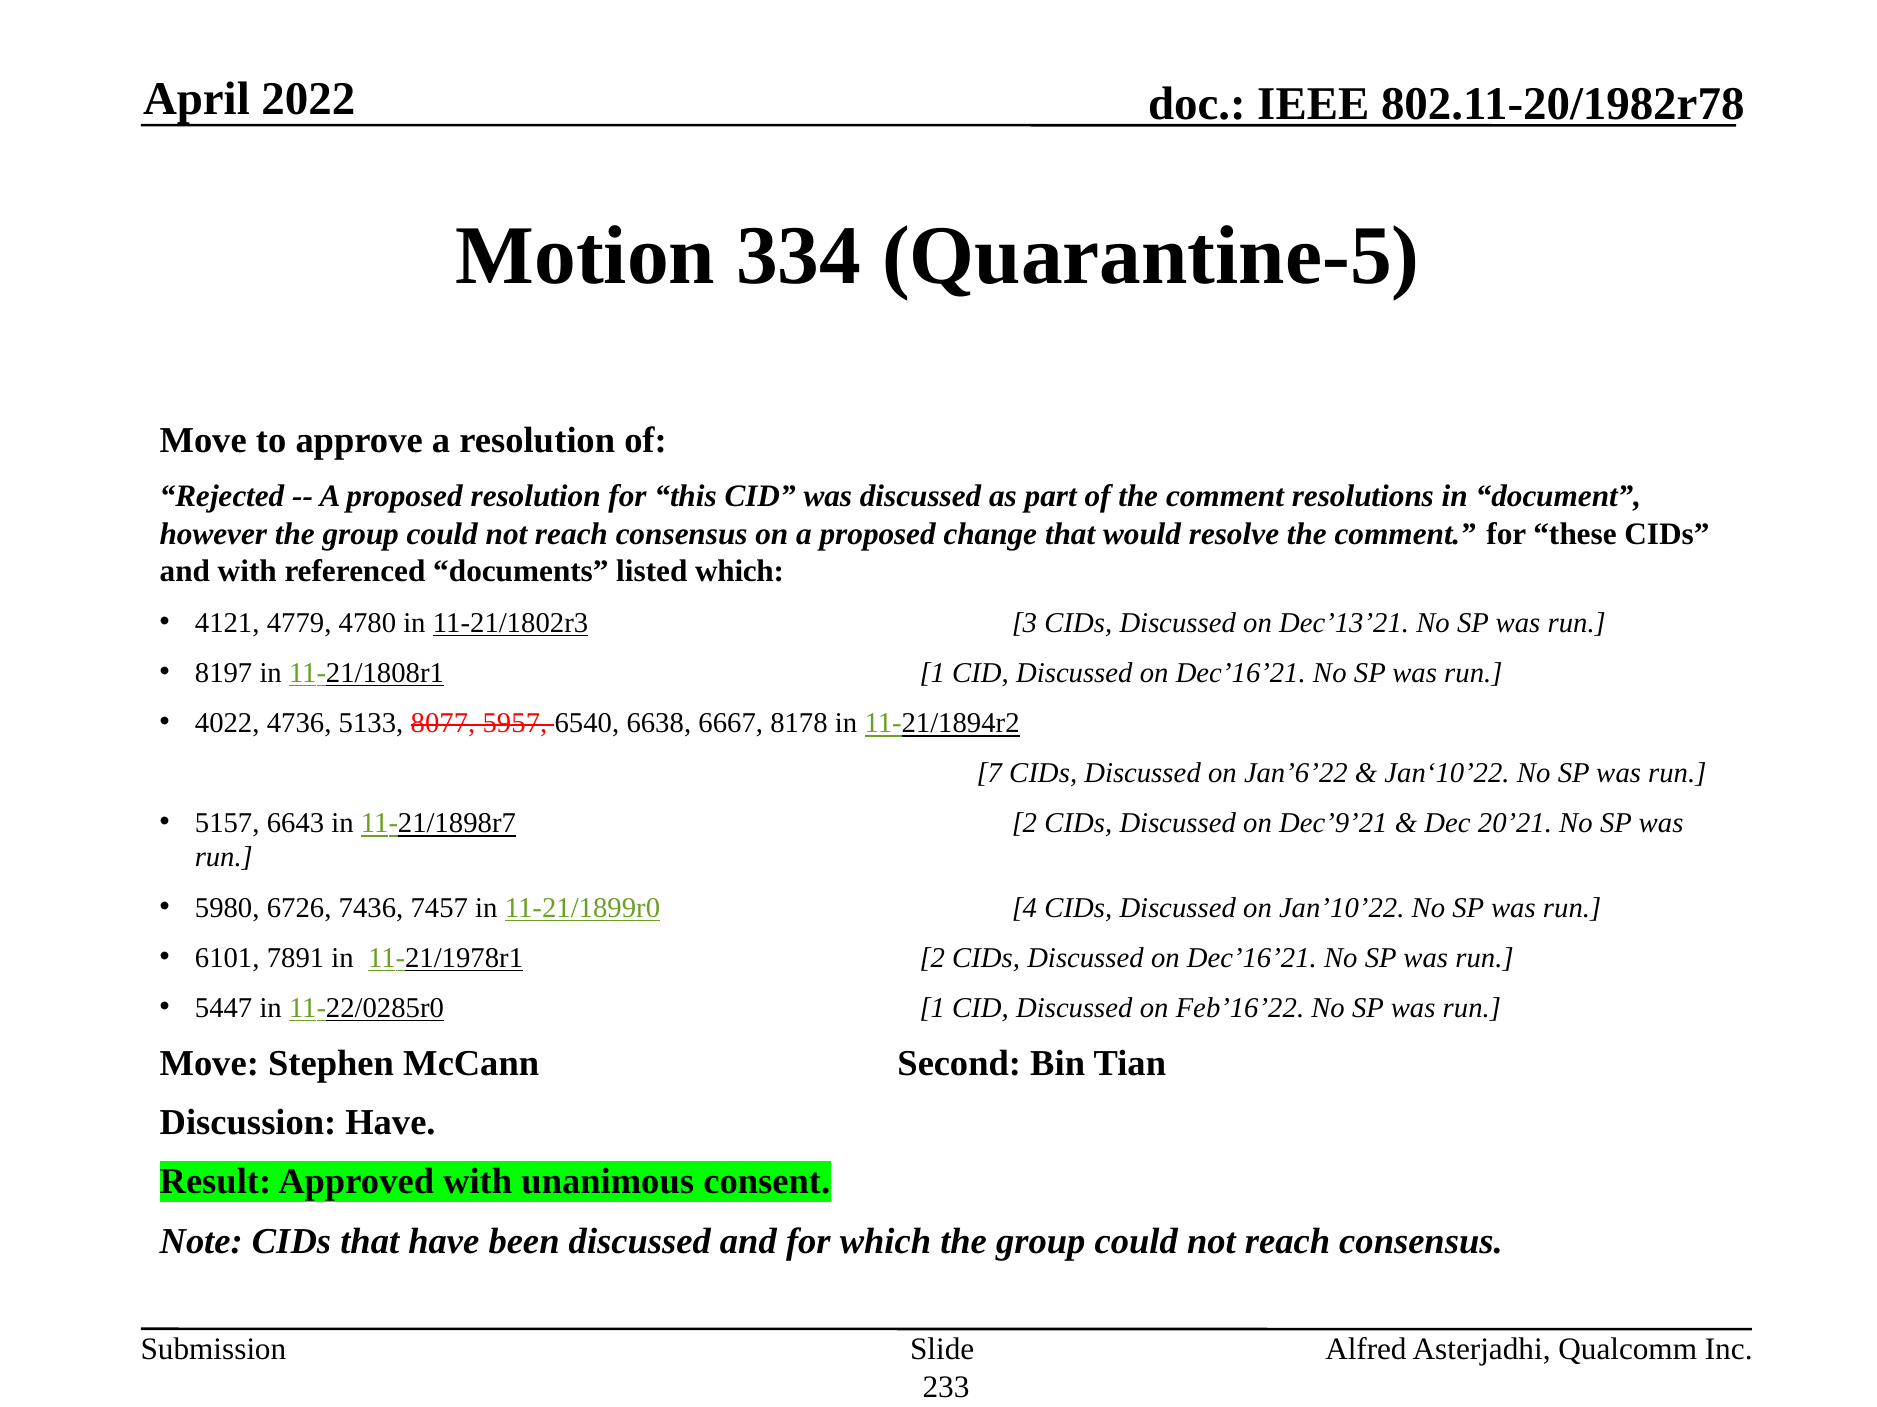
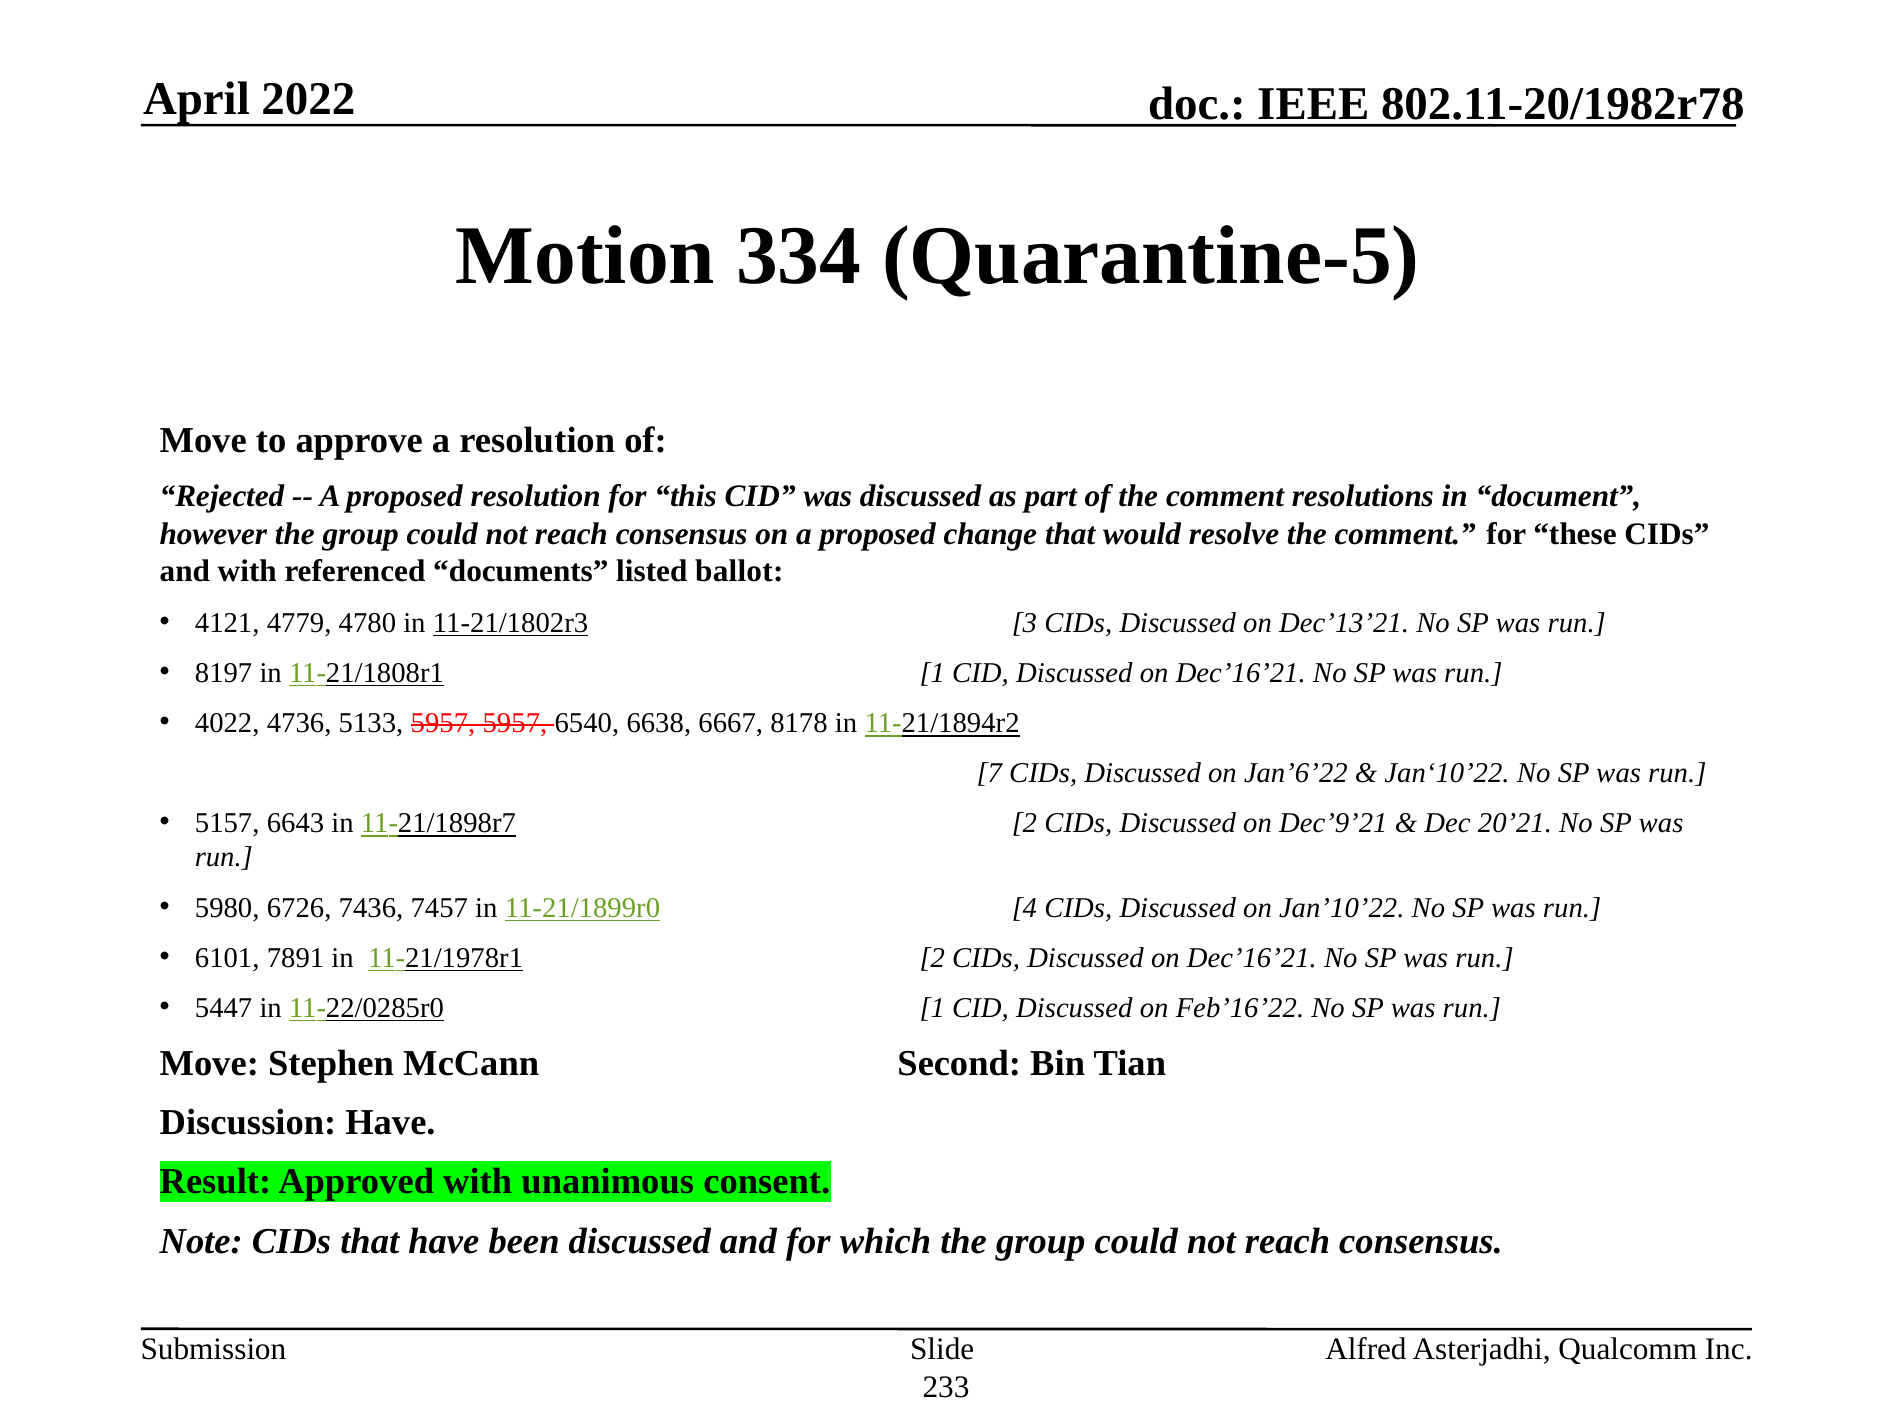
listed which: which -> ballot
5133 8077: 8077 -> 5957
